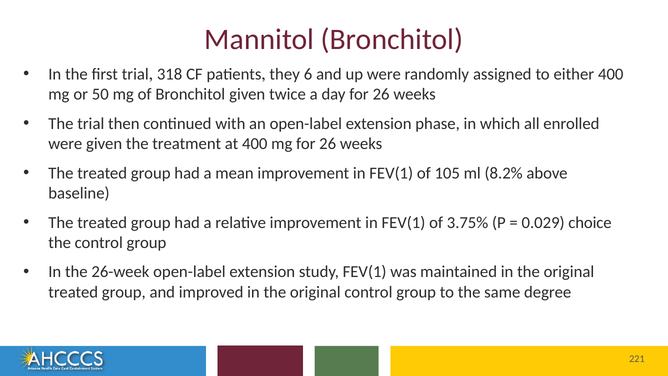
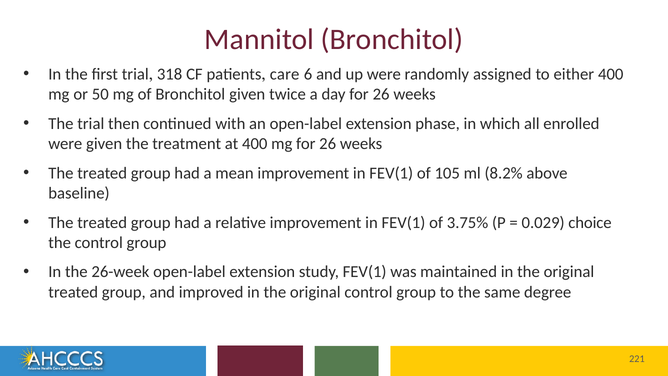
they: they -> care
